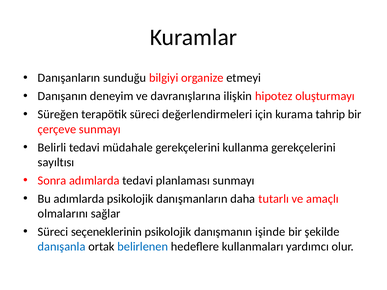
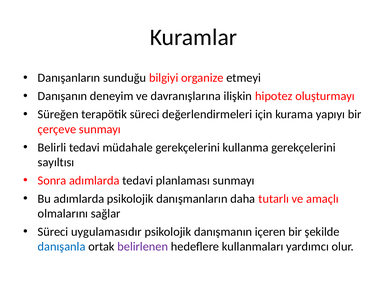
tahrip: tahrip -> yapıyı
seçeneklerinin: seçeneklerinin -> uygulamasıdır
işinde: işinde -> içeren
belirlenen colour: blue -> purple
